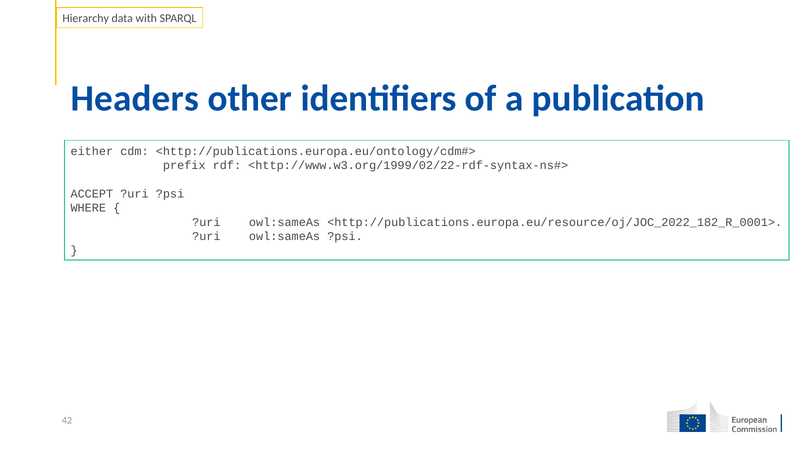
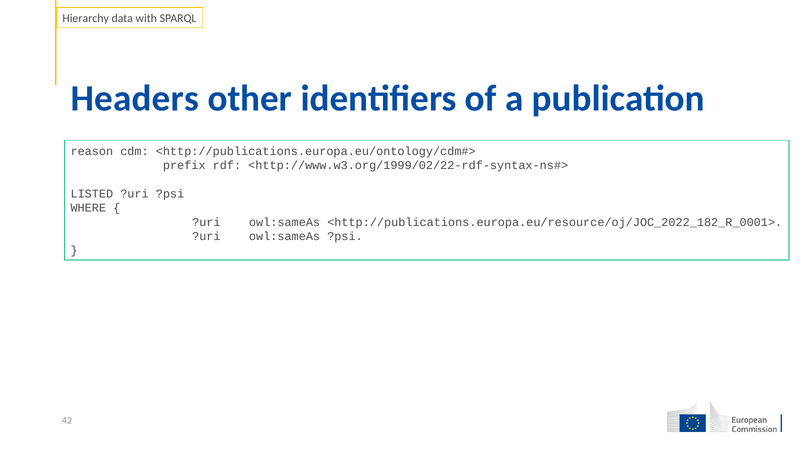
either: either -> reason
ACCEPT: ACCEPT -> LISTED
